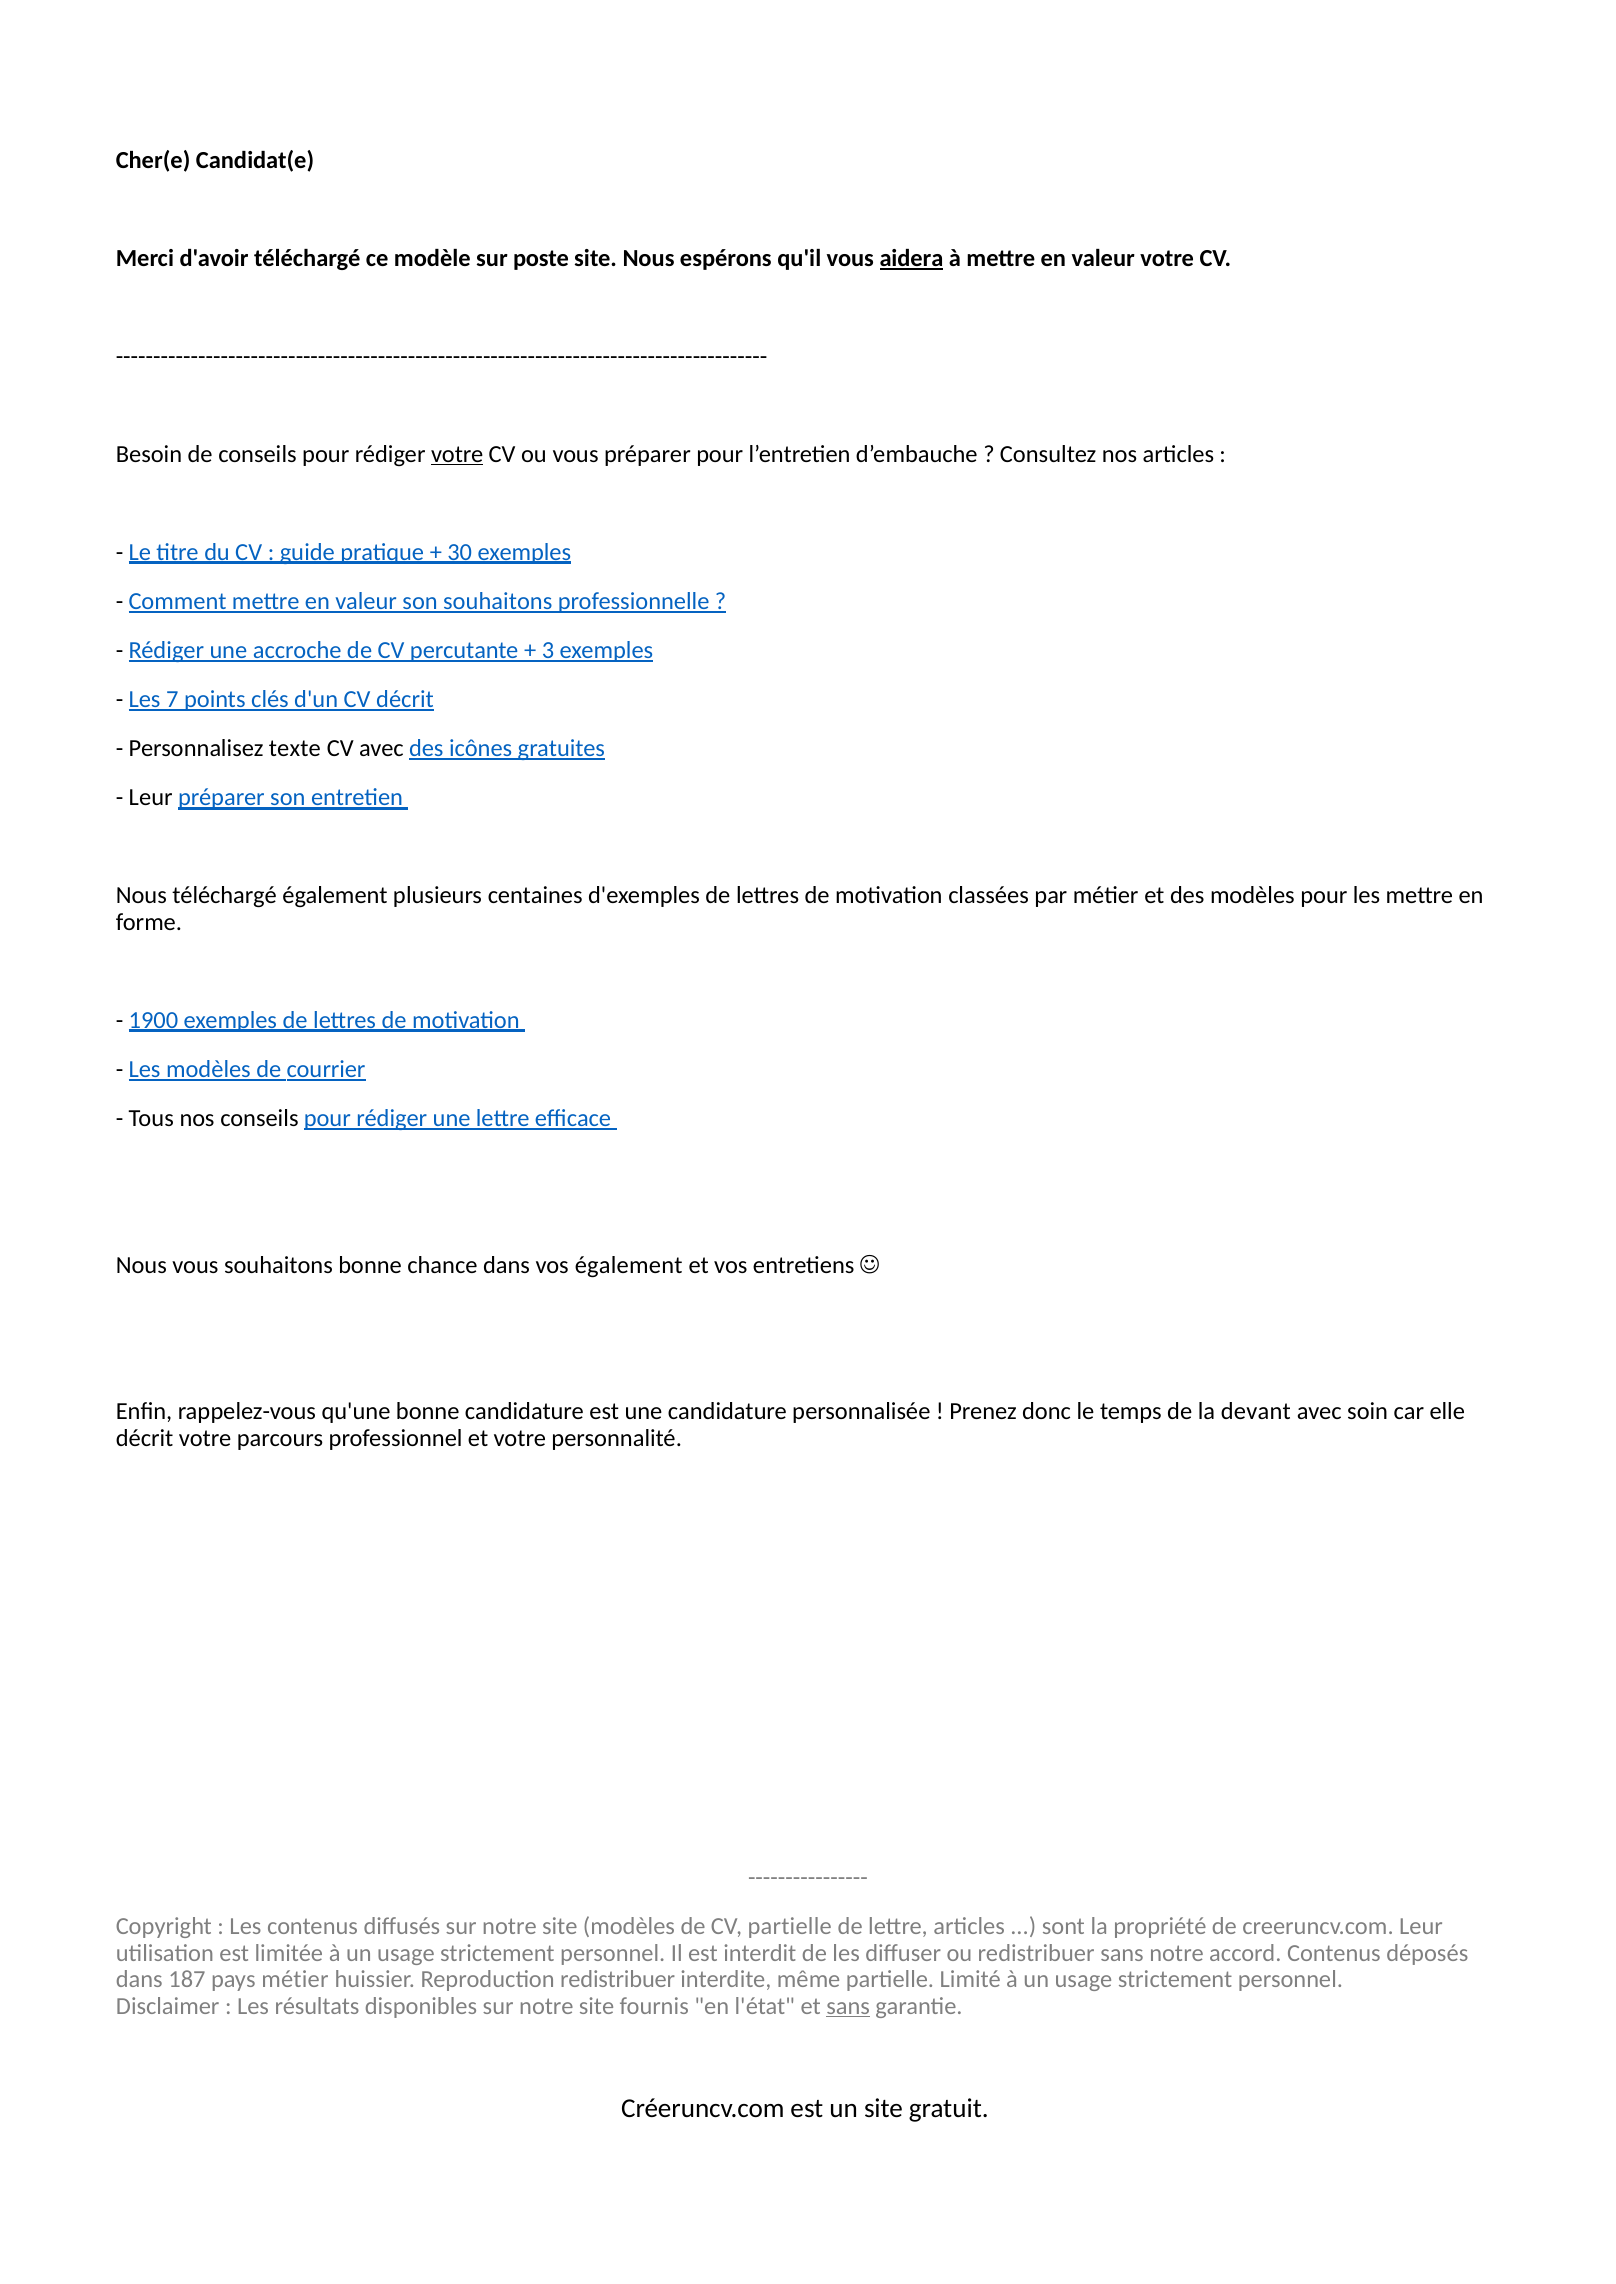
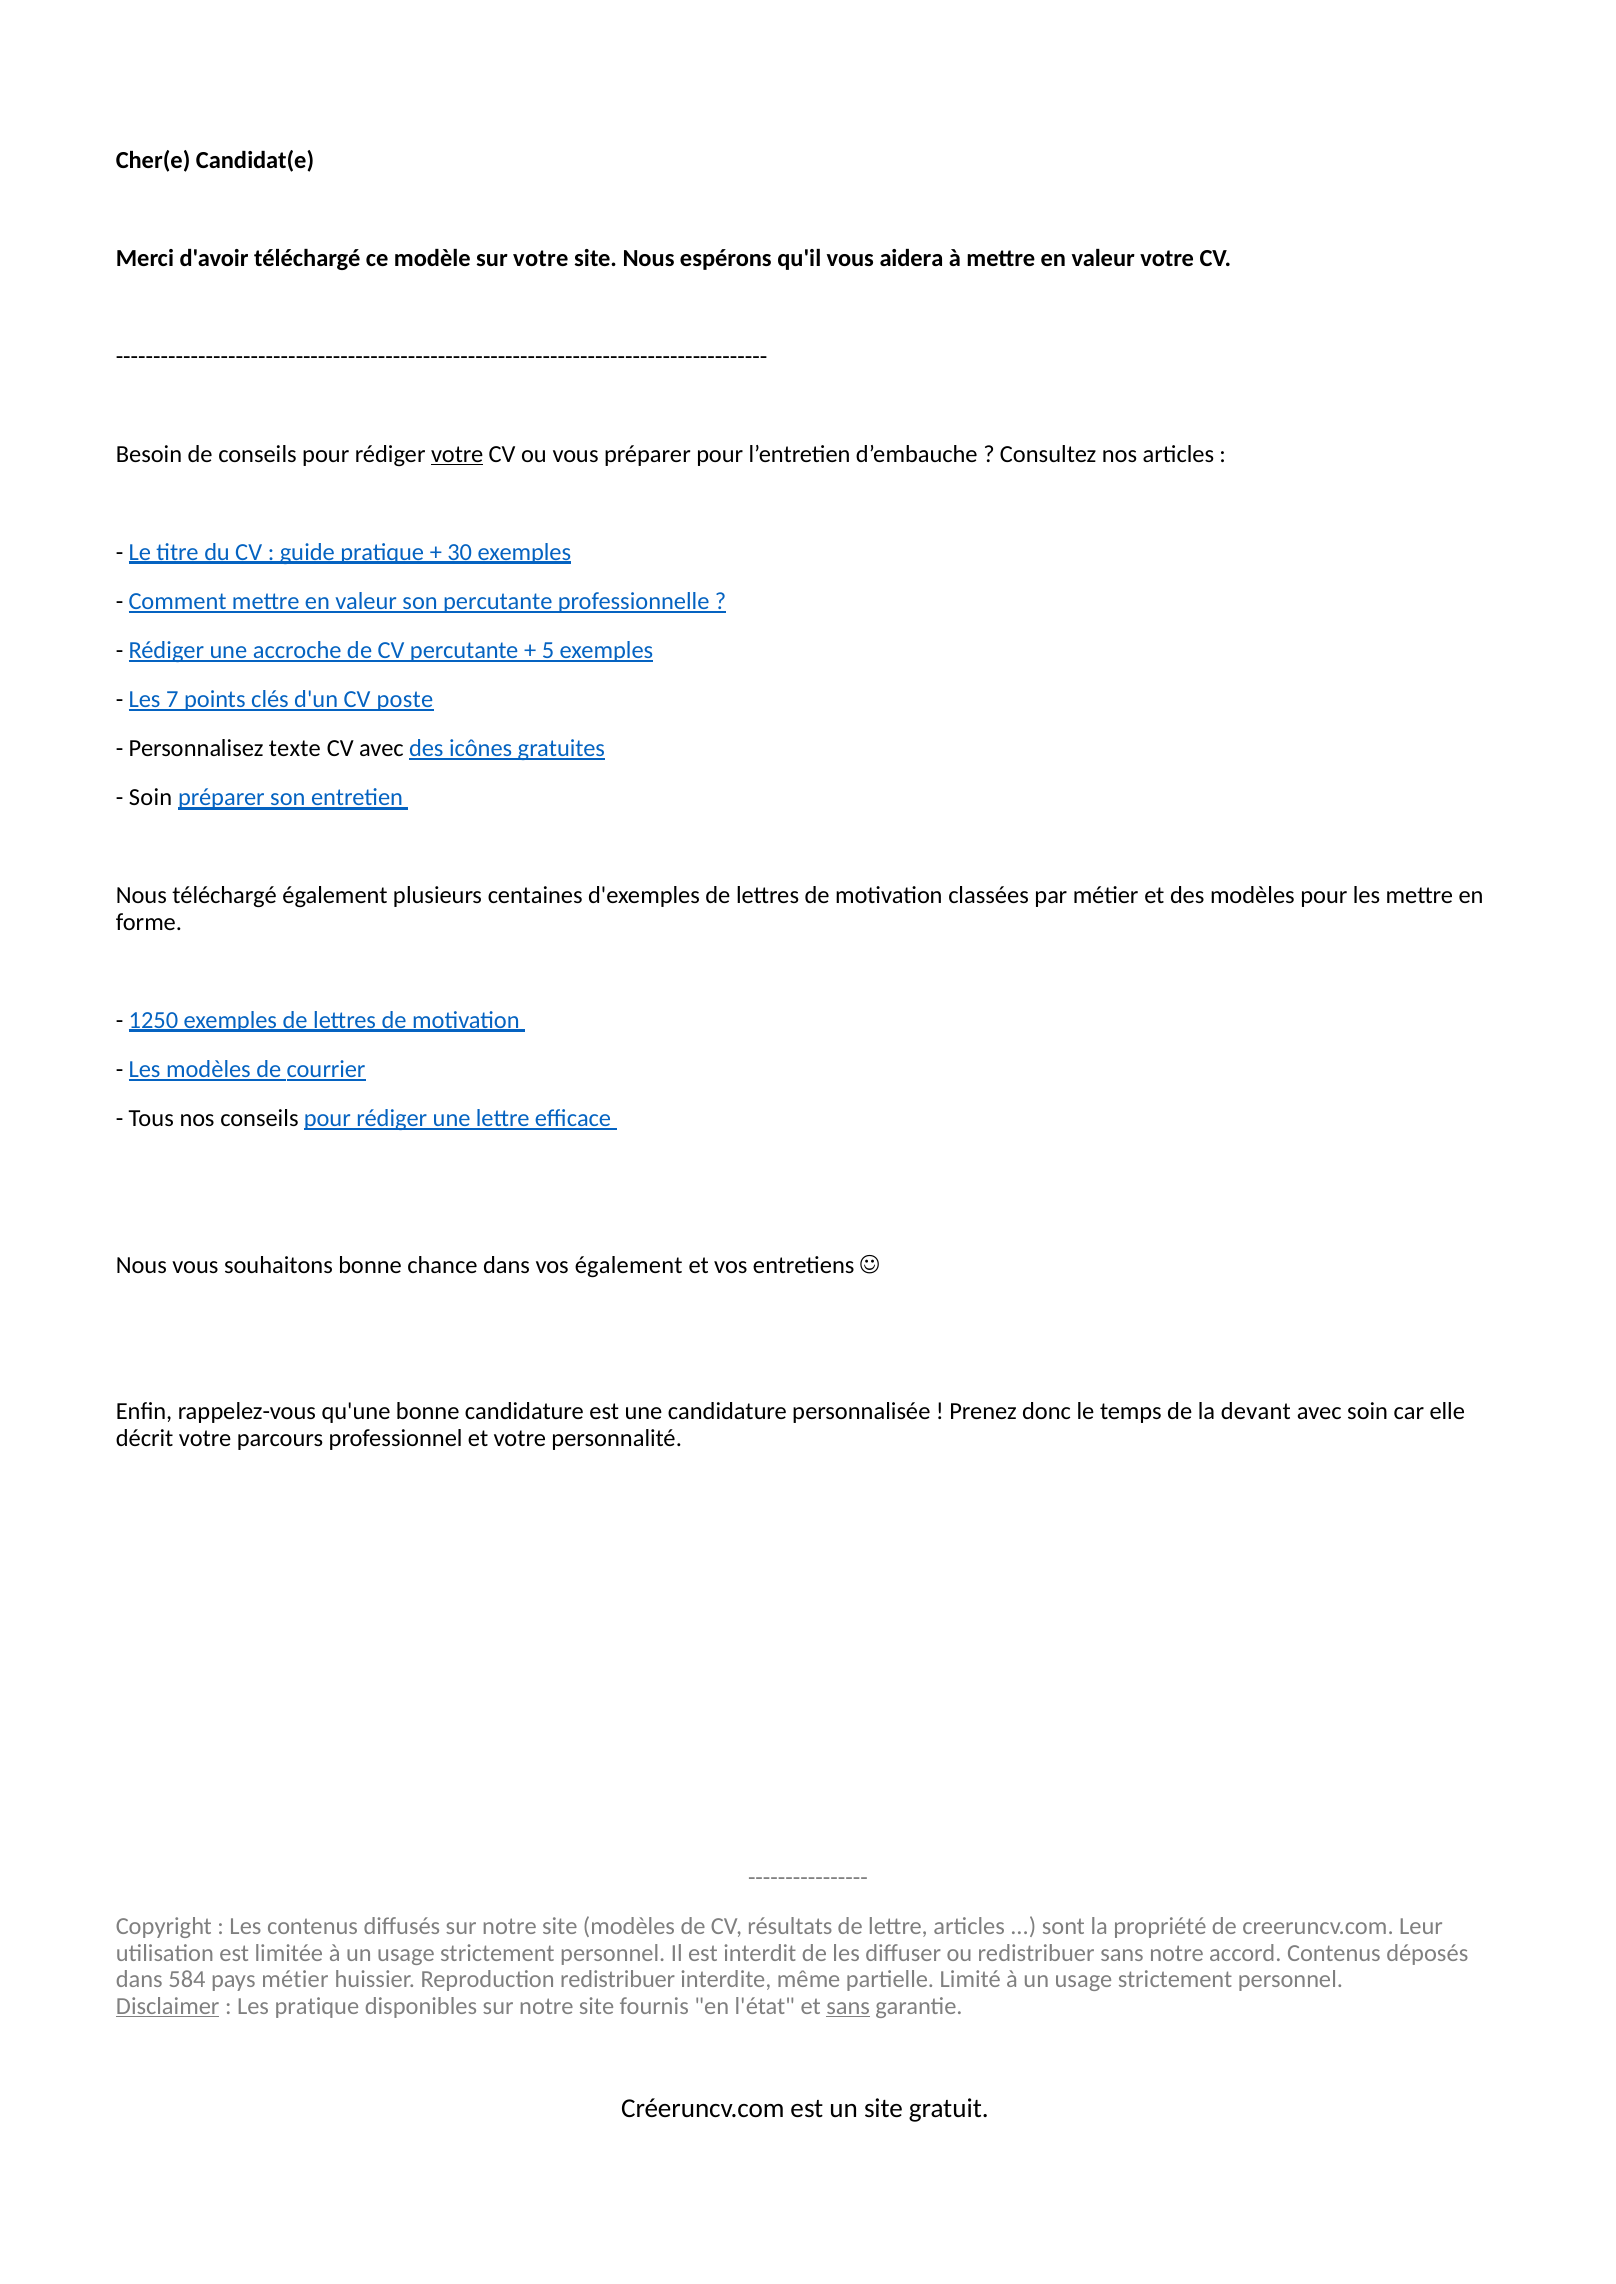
sur poste: poste -> votre
aidera underline: present -> none
son souhaitons: souhaitons -> percutante
3: 3 -> 5
CV décrit: décrit -> poste
Leur at (151, 798): Leur -> Soin
1900: 1900 -> 1250
CV partielle: partielle -> résultats
187: 187 -> 584
Disclaimer underline: none -> present
Les résultats: résultats -> pratique
